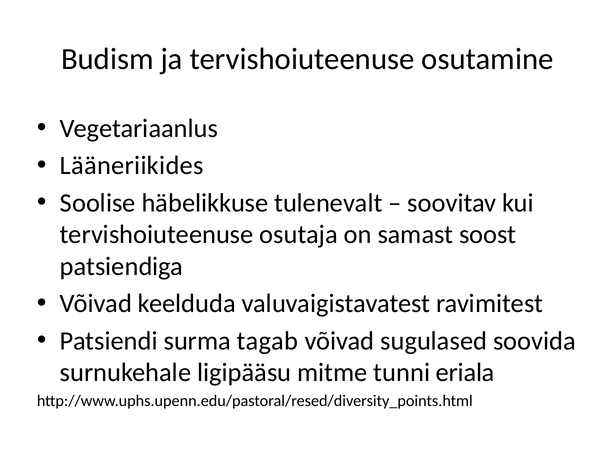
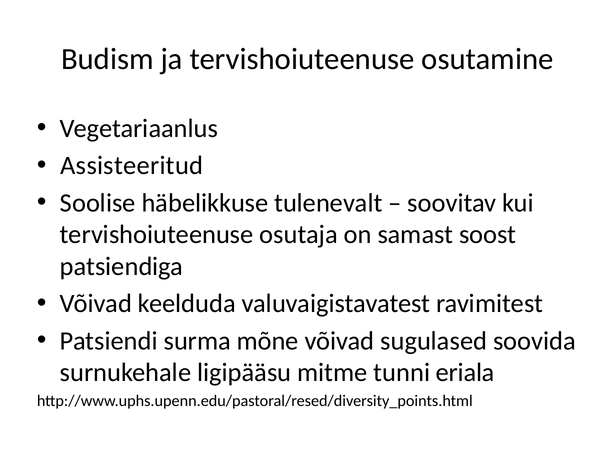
Lääneriikides: Lääneriikides -> Assisteeritud
tagab: tagab -> mõne
